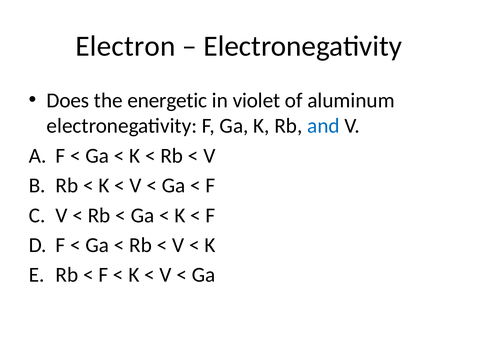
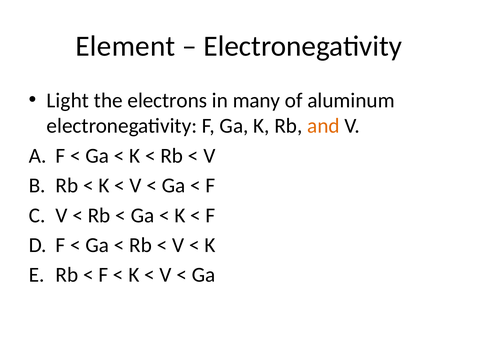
Electron: Electron -> Element
Does: Does -> Light
energetic: energetic -> electrons
violet: violet -> many
and colour: blue -> orange
